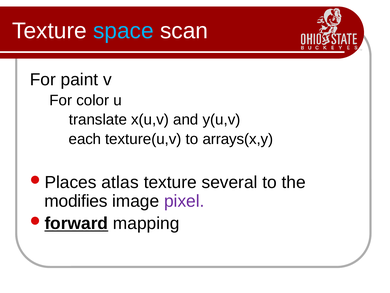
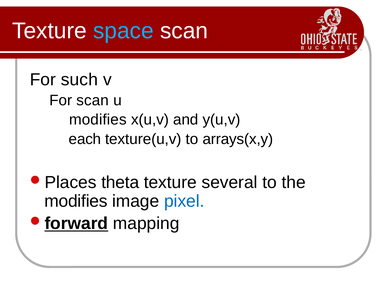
paint: paint -> such
For color: color -> scan
translate at (98, 120): translate -> modifies
atlas: atlas -> theta
pixel colour: purple -> blue
